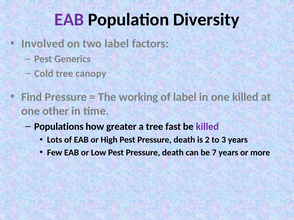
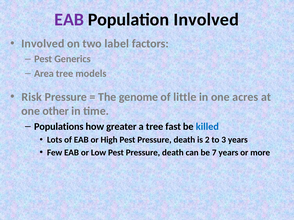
Population Diversity: Diversity -> Involved
Cold: Cold -> Area
canopy: canopy -> models
Find: Find -> Risk
working: working -> genome
of label: label -> little
one killed: killed -> acres
killed at (207, 127) colour: purple -> blue
